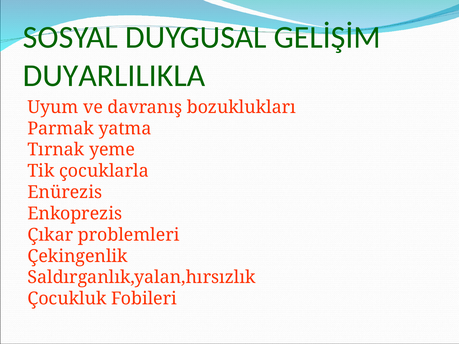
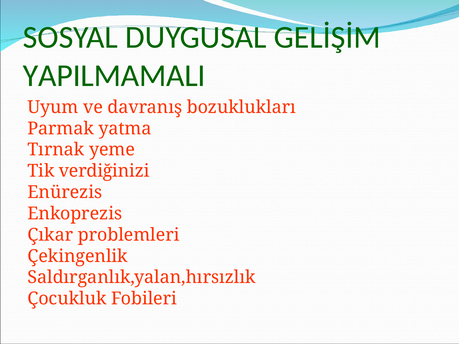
DUYARLILIKLA: DUYARLILIKLA -> YAPILMAMALI
çocuklarla: çocuklarla -> verdiğinizi
